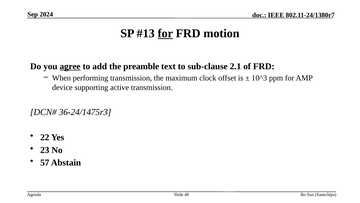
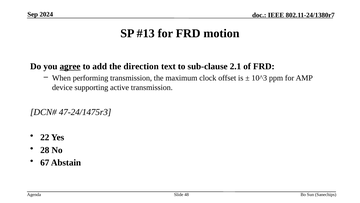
for at (165, 33) underline: present -> none
preamble: preamble -> direction
36-24/1475r3: 36-24/1475r3 -> 47-24/1475r3
23: 23 -> 28
57: 57 -> 67
